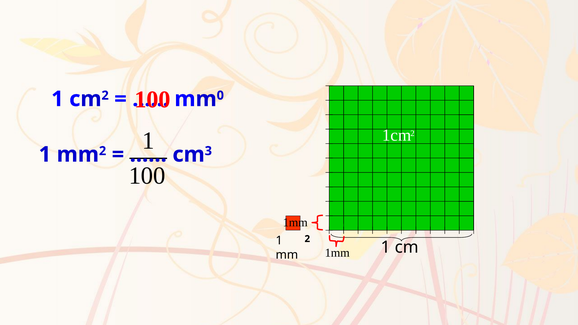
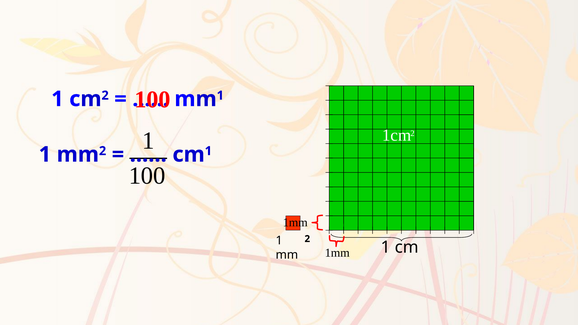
mm 0: 0 -> 1
cm 3: 3 -> 1
